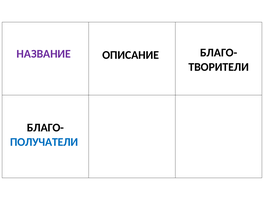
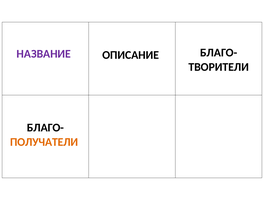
ПОЛУЧАТЕЛИ colour: blue -> orange
